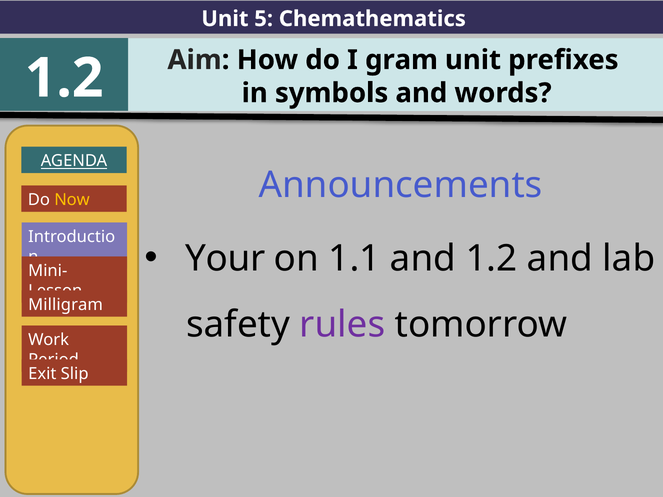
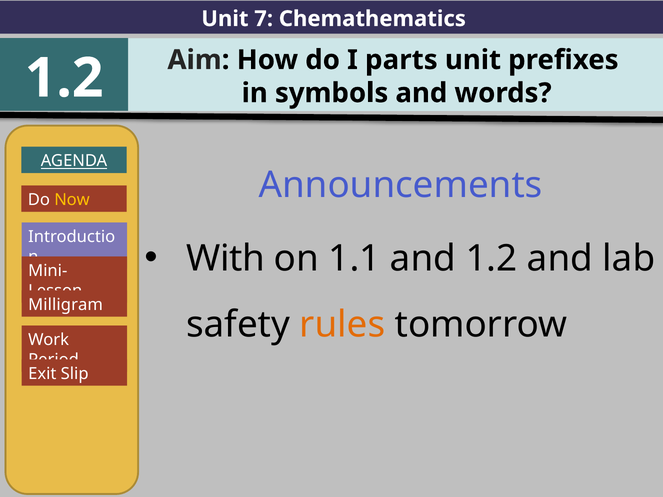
5: 5 -> 7
gram: gram -> parts
Your: Your -> With
rules colour: purple -> orange
